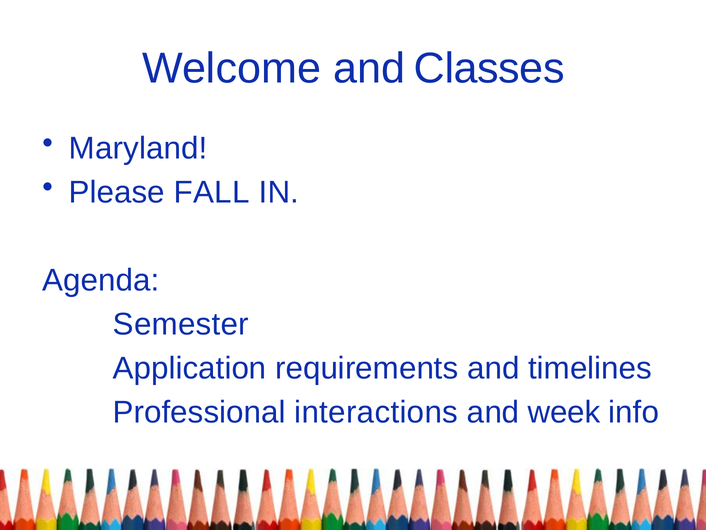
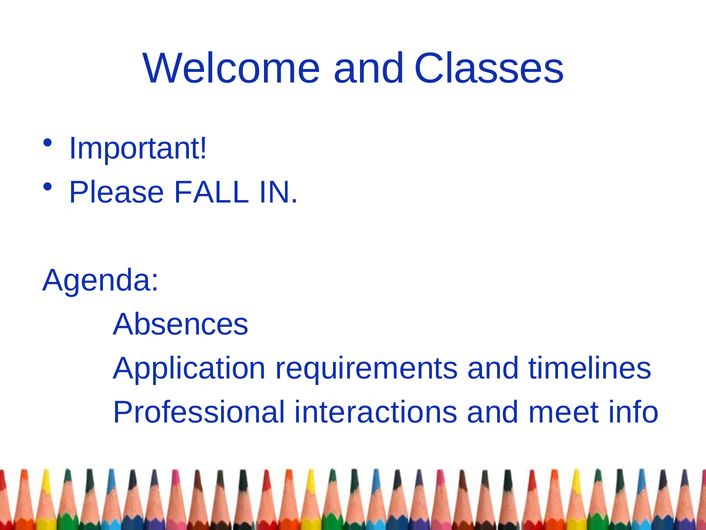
Maryland: Maryland -> Important
Semester: Semester -> Absences
week: week -> meet
